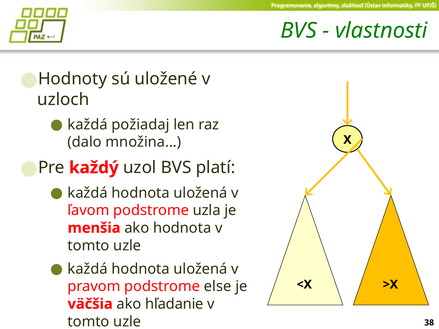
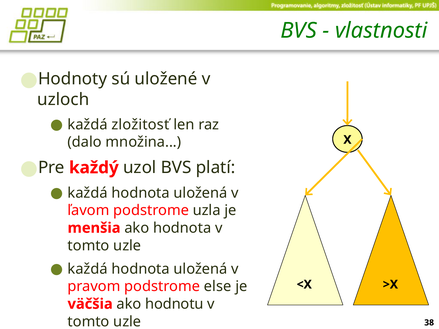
požiadaj: požiadaj -> zložitosť
hľadanie: hľadanie -> hodnotu
